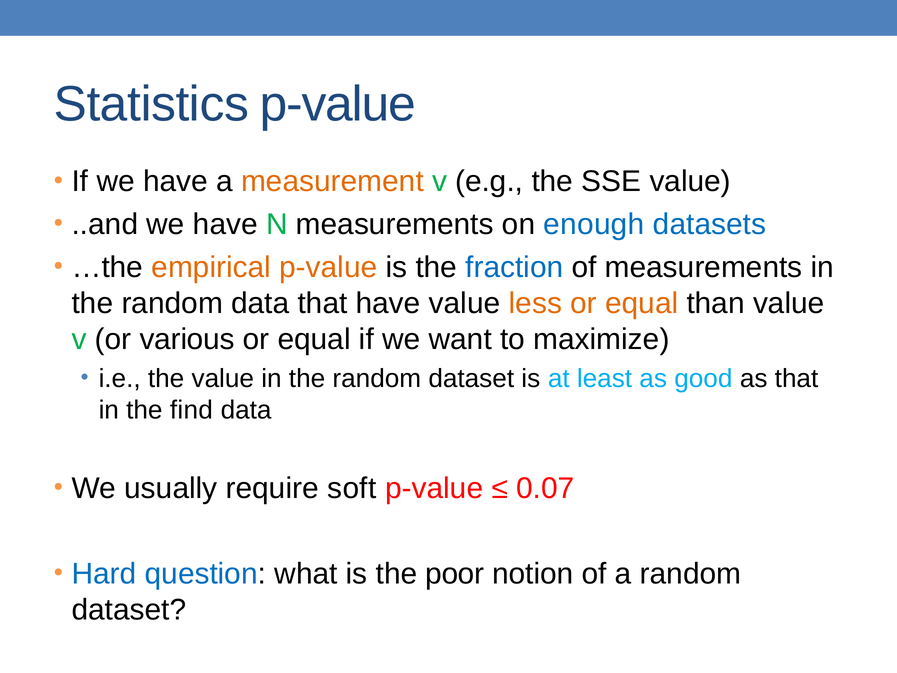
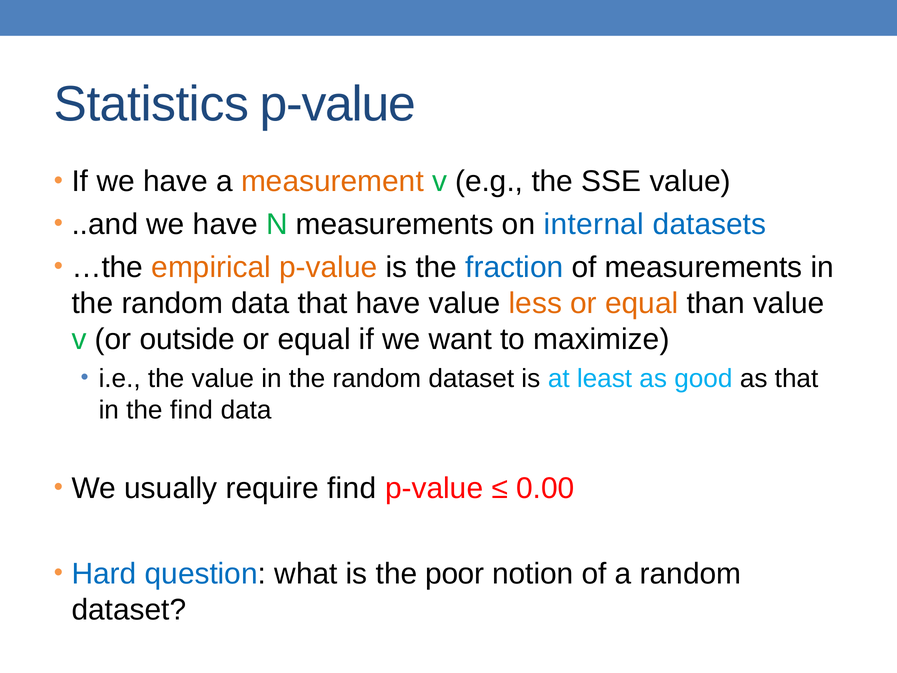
enough: enough -> internal
various: various -> outside
require soft: soft -> find
0.07: 0.07 -> 0.00
